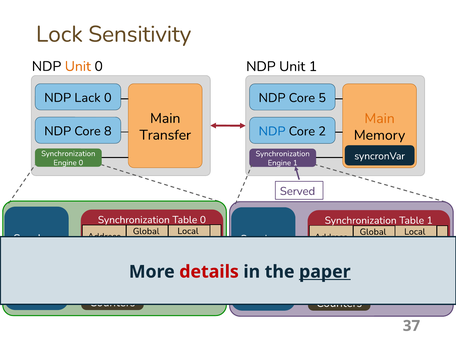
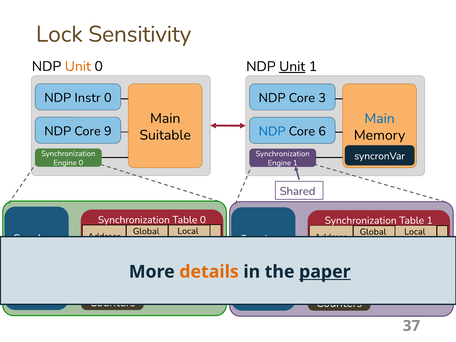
Unit at (292, 66) underline: none -> present
Lack: Lack -> Instr
5: 5 -> 3
Main at (380, 118) colour: orange -> blue
8: 8 -> 9
2: 2 -> 6
Transfer: Transfer -> Suitable
Served: Served -> Shared
details colour: red -> orange
